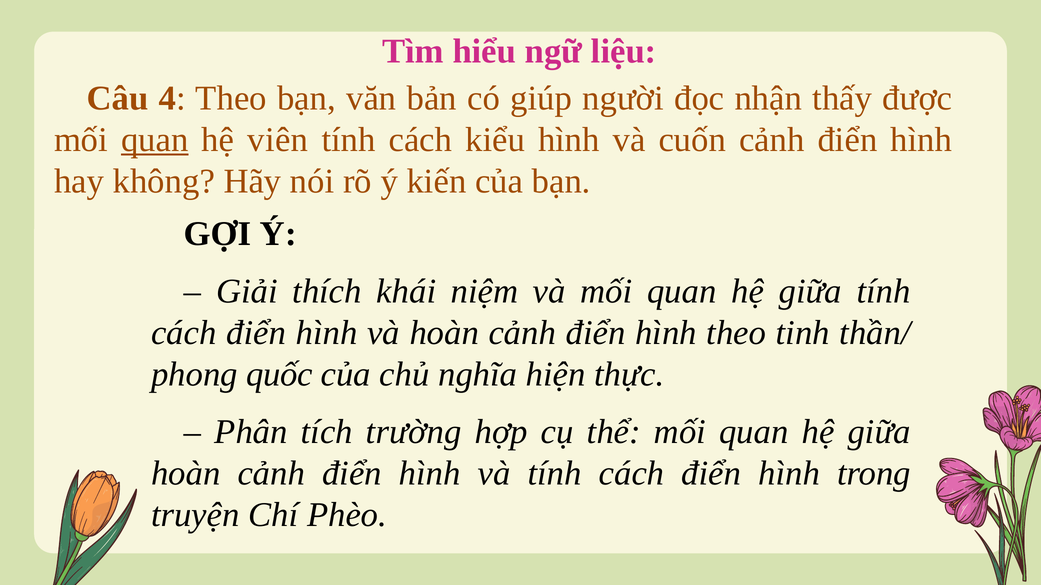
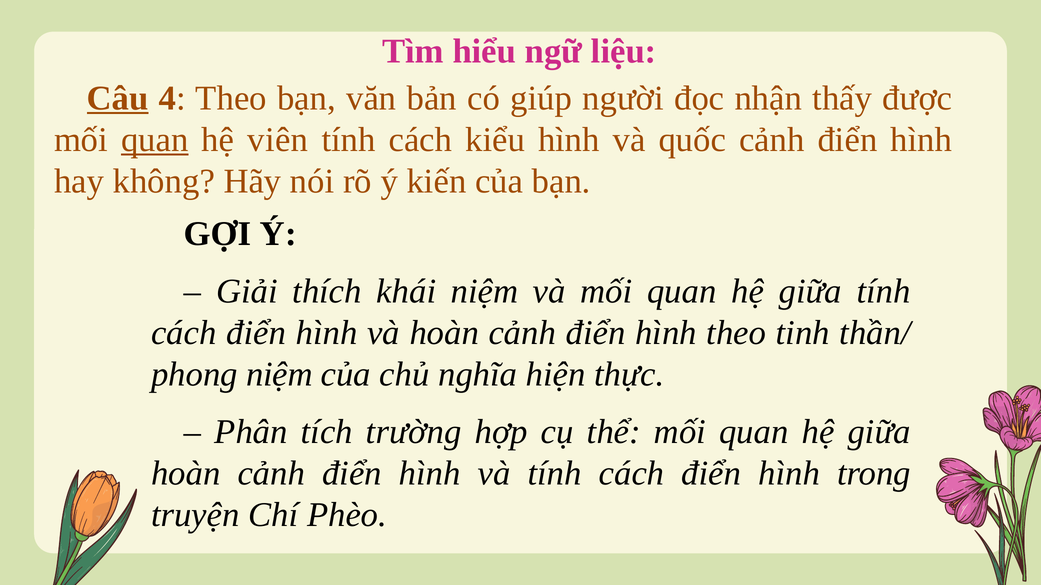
Câu underline: none -> present
cuốn: cuốn -> quốc
phong quốc: quốc -> niệm
